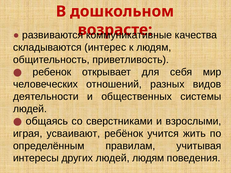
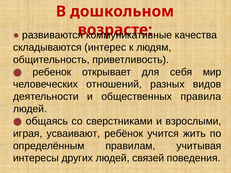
системы: системы -> правила
людей людям: людям -> связей
